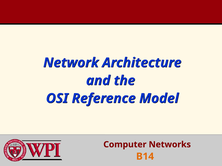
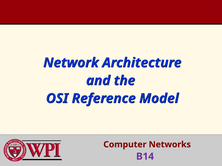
B14 colour: orange -> purple
